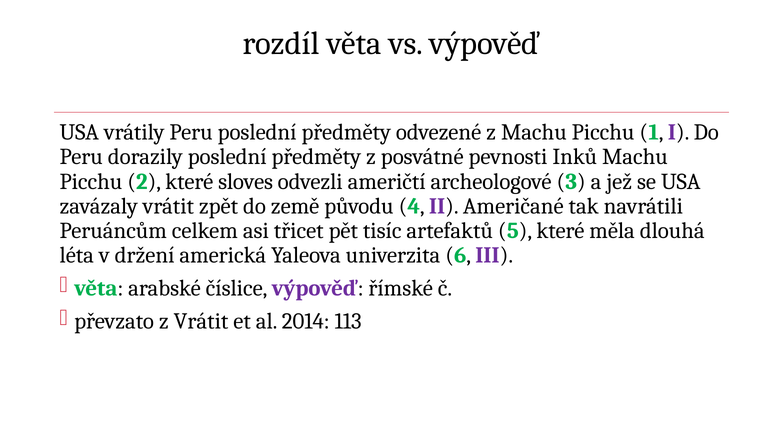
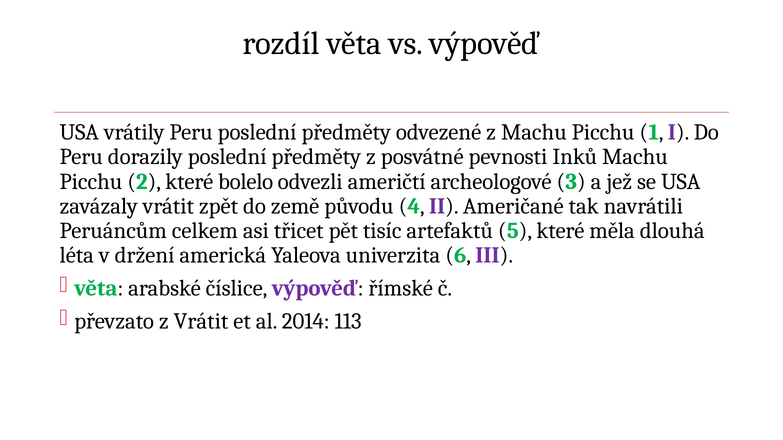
sloves: sloves -> bolelo
